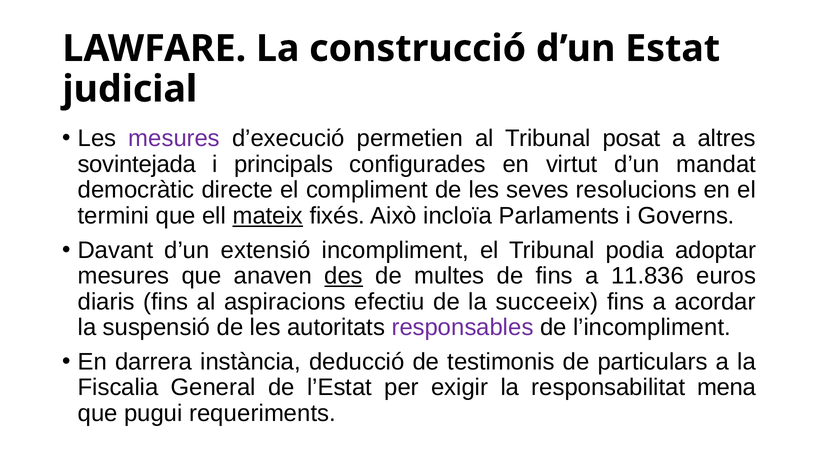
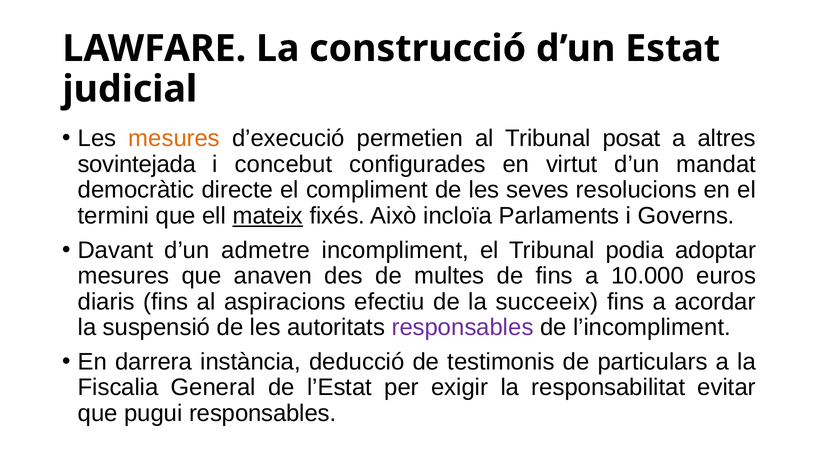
mesures at (174, 138) colour: purple -> orange
principals: principals -> concebut
extensió: extensió -> admetre
des underline: present -> none
11.836: 11.836 -> 10.000
mena: mena -> evitar
pugui requeriments: requeriments -> responsables
